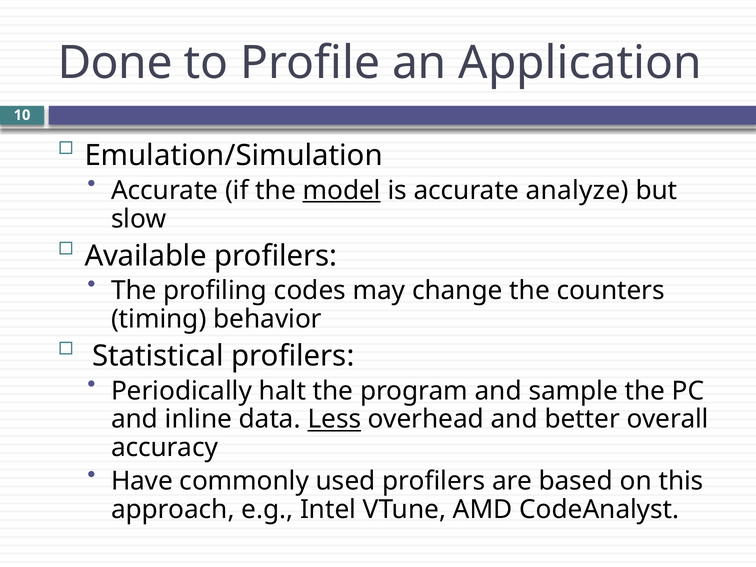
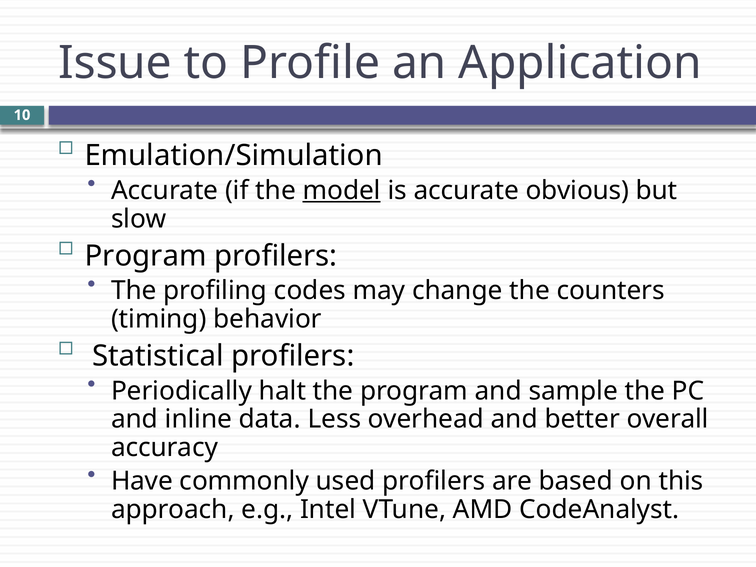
Done: Done -> Issue
analyze: analyze -> obvious
Available at (146, 256): Available -> Program
Less underline: present -> none
